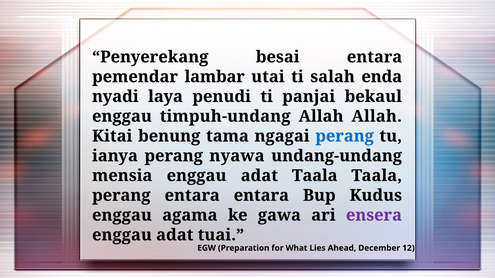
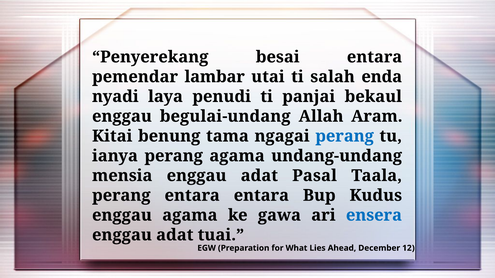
timpuh-undang: timpuh-undang -> begulai-undang
Allah Allah: Allah -> Aram
perang nyawa: nyawa -> agama
adat Taala: Taala -> Pasal
ensera colour: purple -> blue
